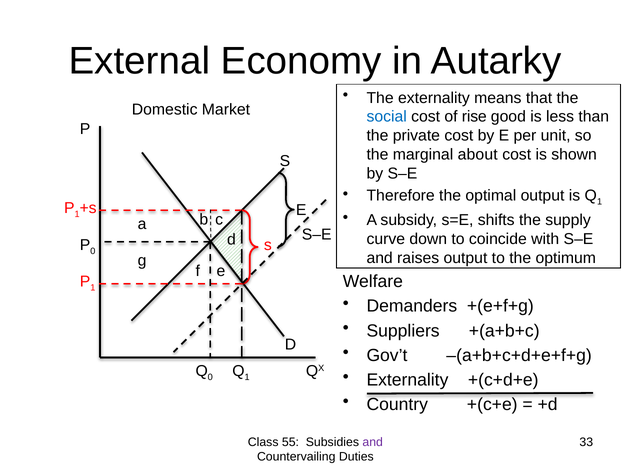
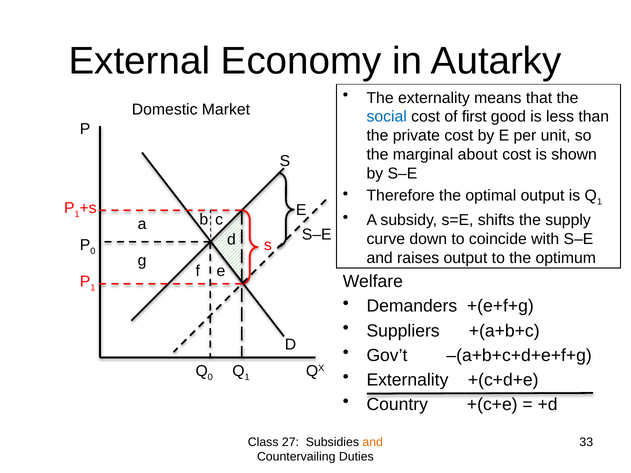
rise: rise -> first
55: 55 -> 27
and at (373, 442) colour: purple -> orange
